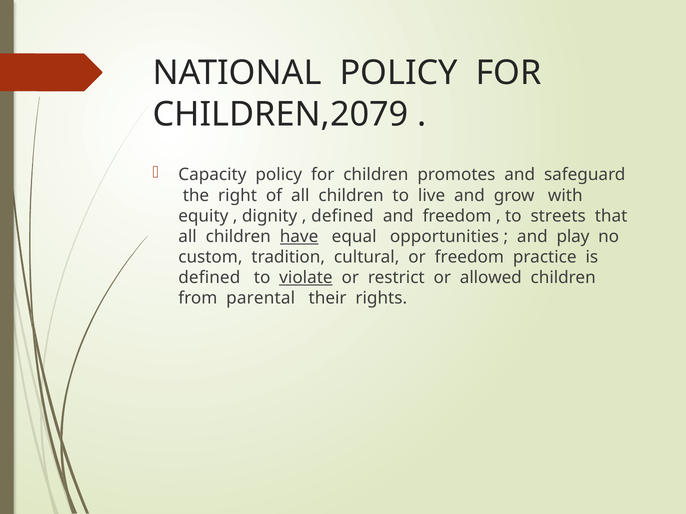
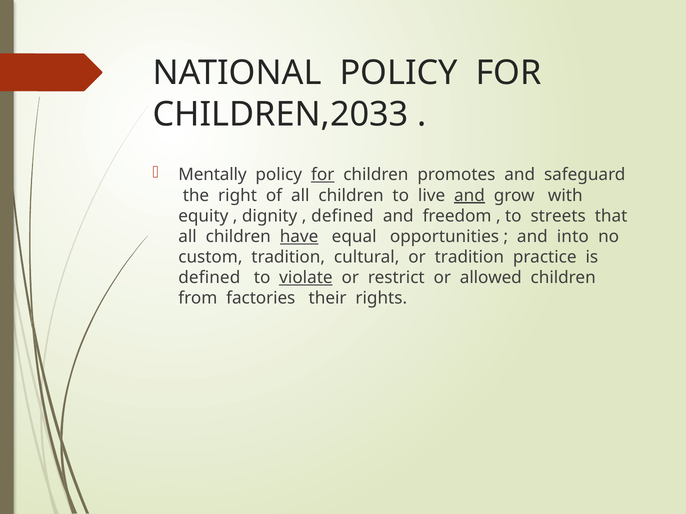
CHILDREN,2079: CHILDREN,2079 -> CHILDREN,2033
Capacity: Capacity -> Mentally
for at (323, 175) underline: none -> present
and at (469, 196) underline: none -> present
play: play -> into
or freedom: freedom -> tradition
parental: parental -> factories
